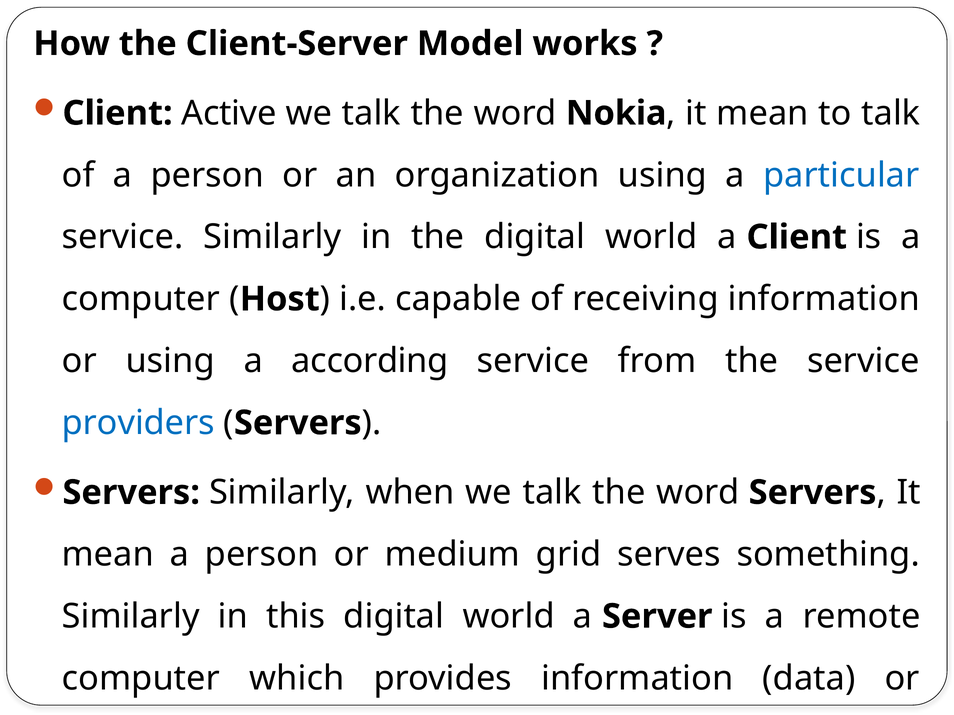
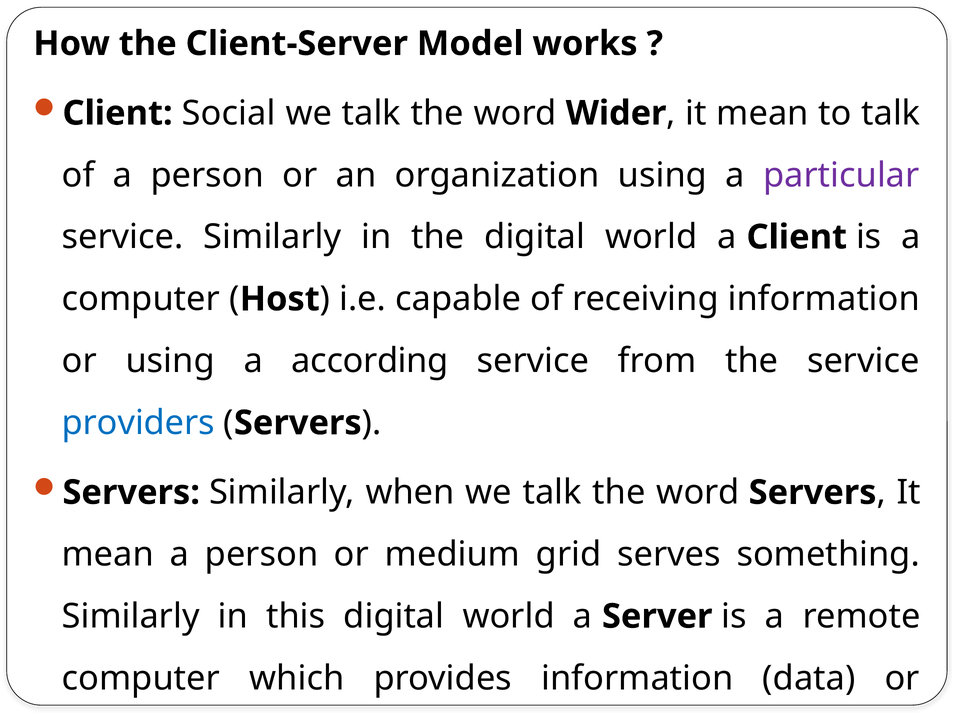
Active: Active -> Social
Nokia: Nokia -> Wider
particular at (841, 175) colour: blue -> purple
